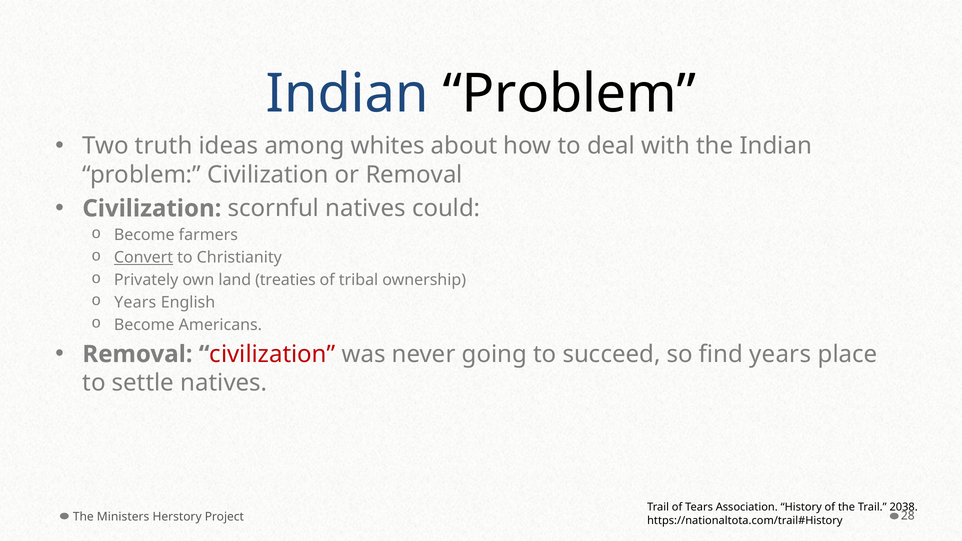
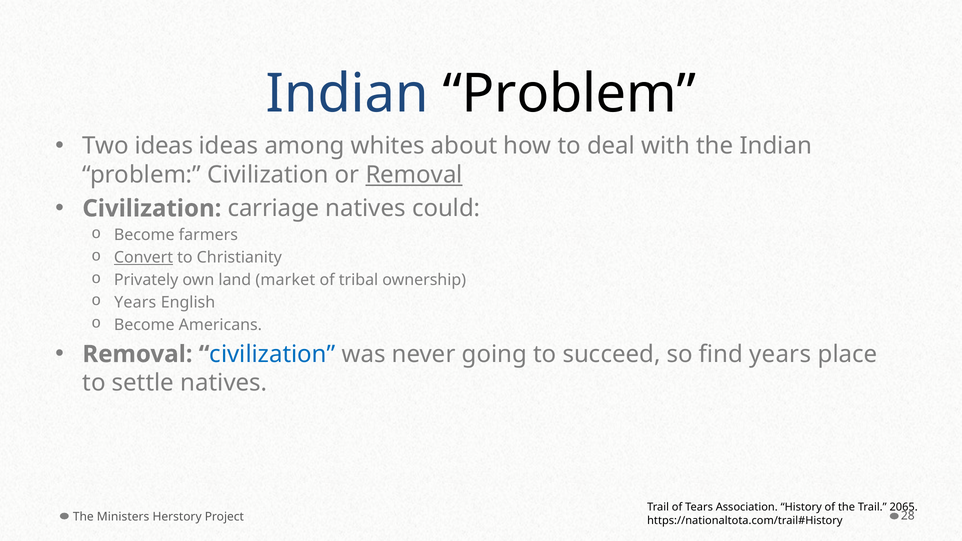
Two truth: truth -> ideas
Removal at (414, 175) underline: none -> present
scornful: scornful -> carriage
treaties: treaties -> market
civilization at (272, 354) colour: red -> blue
2038: 2038 -> 2065
